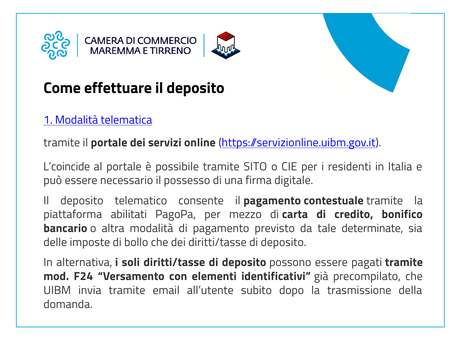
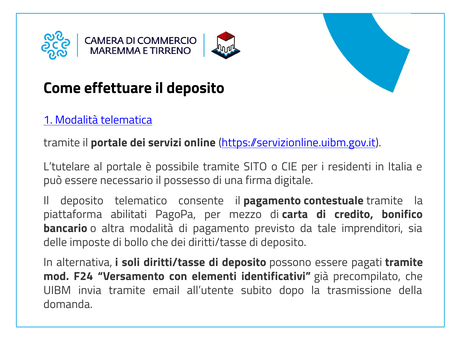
L’coincide: L’coincide -> L’tutelare
determinate: determinate -> imprenditori
